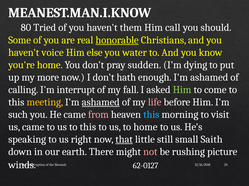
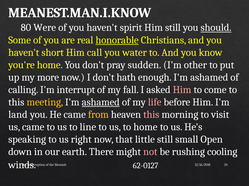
Tried: Tried -> Were
them: them -> spirit
Him call: call -> still
should underline: none -> present
voice: voice -> short
else: else -> call
dying: dying -> other
Him at (182, 90) colour: light green -> pink
such: such -> land
from colour: pink -> yellow
this at (151, 115) colour: light blue -> pink
us to this: this -> line
that underline: present -> none
Saith: Saith -> Open
picture: picture -> cooling
